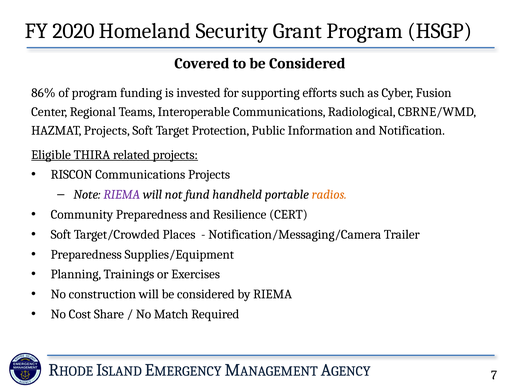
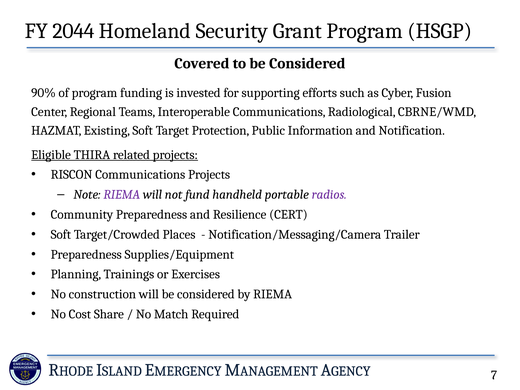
2020: 2020 -> 2044
86%: 86% -> 90%
HAZMAT Projects: Projects -> Existing
radios colour: orange -> purple
